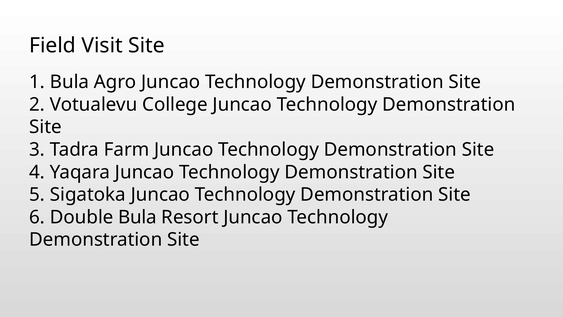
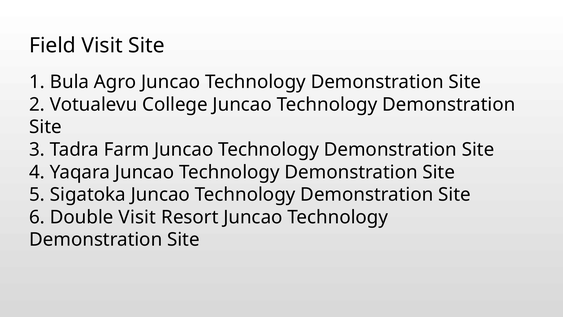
Double Bula: Bula -> Visit
